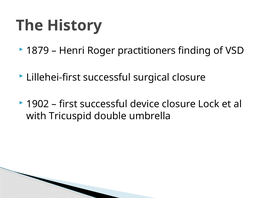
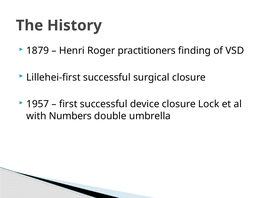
1902: 1902 -> 1957
Tricuspid: Tricuspid -> Numbers
